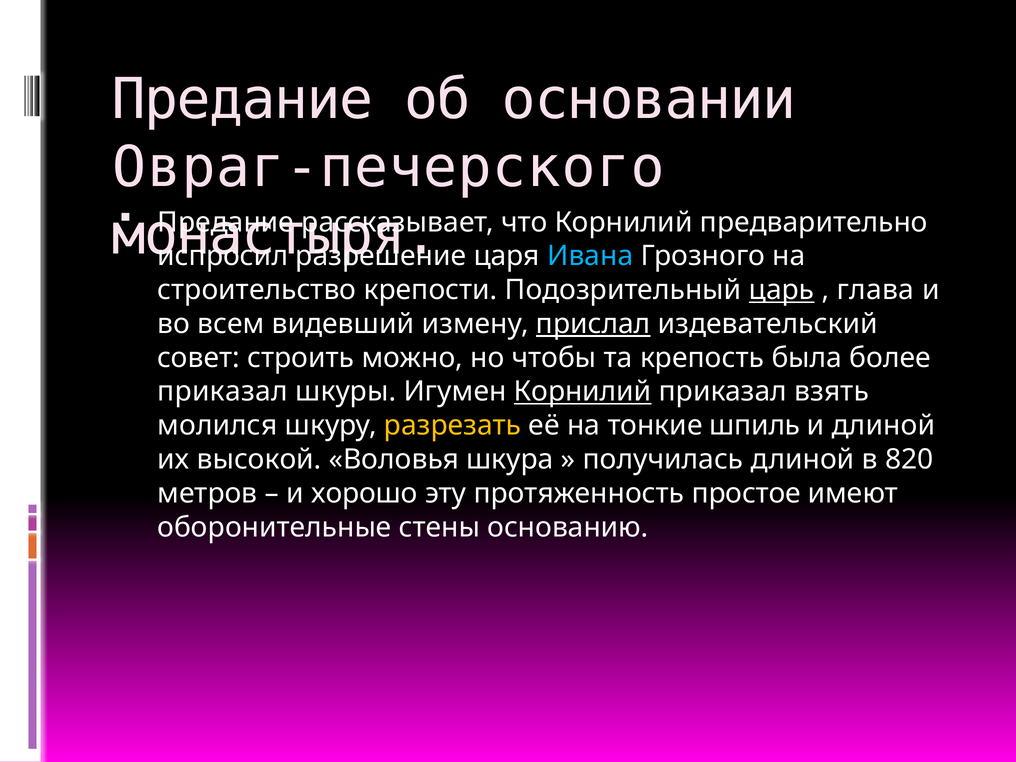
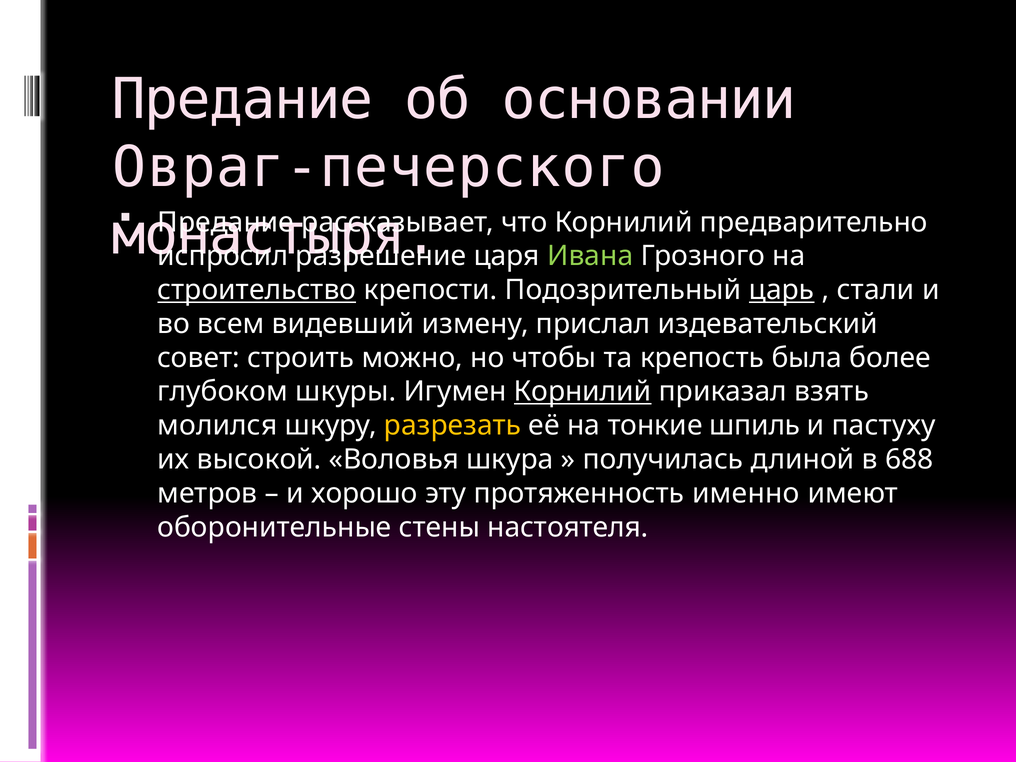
Ивана colour: light blue -> light green
строительство underline: none -> present
глава: глава -> стали
прислал underline: present -> none
приказал at (223, 392): приказал -> глубоком
и длиной: длиной -> пастуху
820: 820 -> 688
простое: простое -> именно
основанию: основанию -> настоятеля
